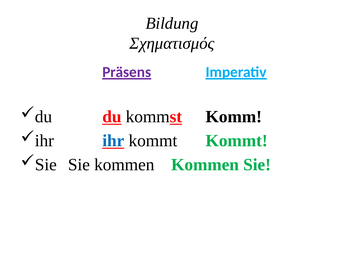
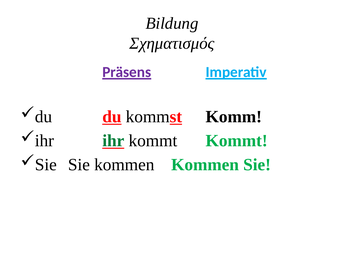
ihr at (113, 141) colour: blue -> green
